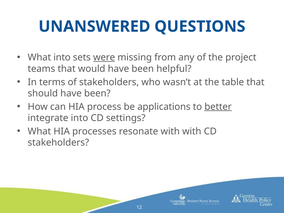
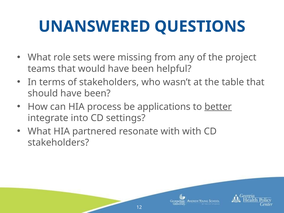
What into: into -> role
were underline: present -> none
processes: processes -> partnered
